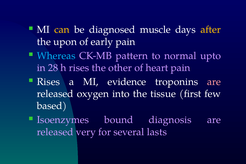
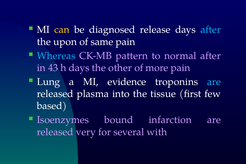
muscle: muscle -> release
after at (211, 30) colour: yellow -> light blue
early: early -> same
normal upto: upto -> after
28: 28 -> 43
h rises: rises -> days
heart: heart -> more
Rises at (48, 82): Rises -> Lung
are at (214, 82) colour: pink -> light blue
oxygen: oxygen -> plasma
diagnosis: diagnosis -> infarction
lasts: lasts -> with
